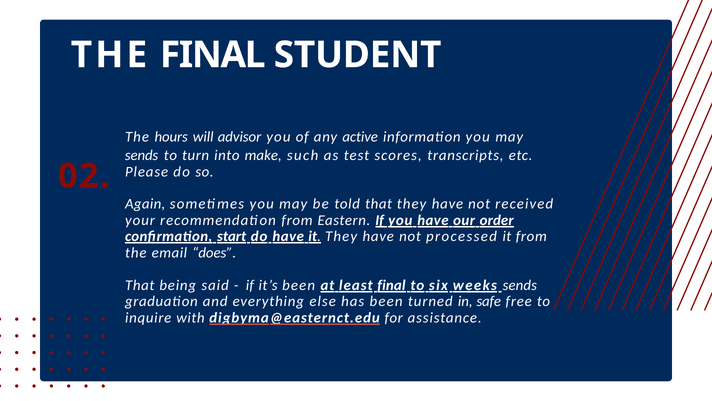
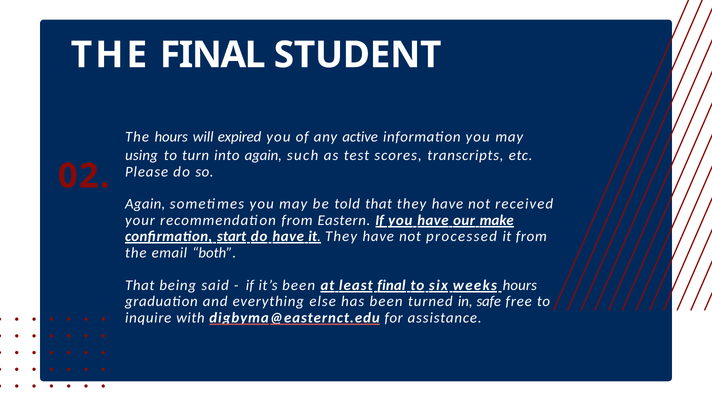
advisor: advisor -> expired
sends at (142, 155): sends -> using
into make: make -> again
order: order -> make
does: does -> both
weeks sends: sends -> hours
